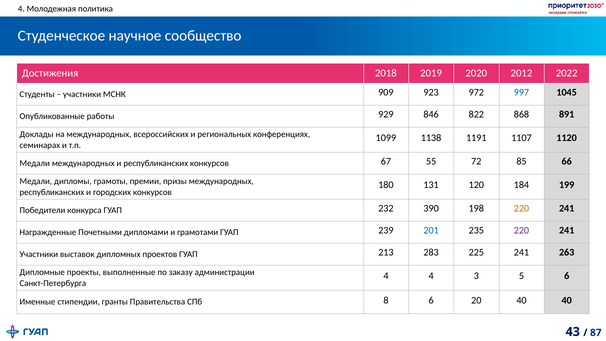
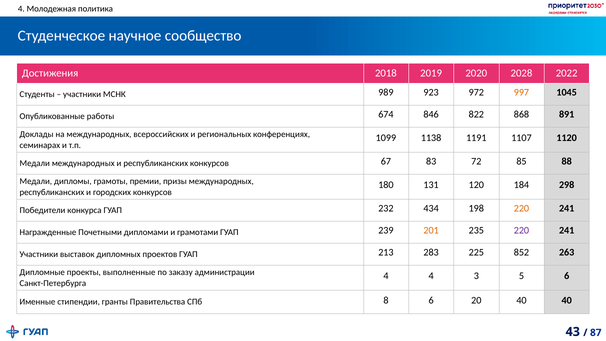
2012: 2012 -> 2028
909: 909 -> 989
997 colour: blue -> orange
929: 929 -> 674
55: 55 -> 83
66: 66 -> 88
199: 199 -> 298
390: 390 -> 434
201 colour: blue -> orange
225 241: 241 -> 852
